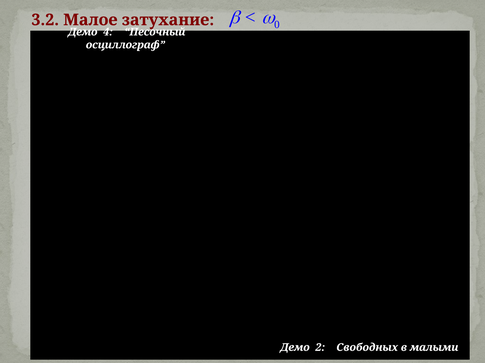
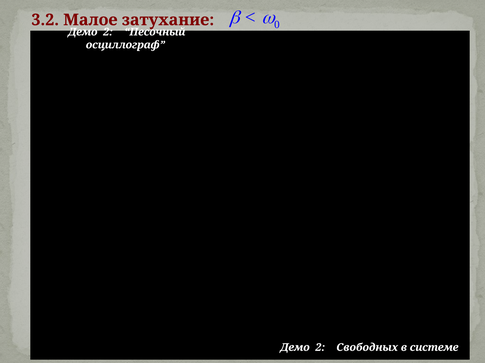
4 at (108, 32): 4 -> 2
малыми: малыми -> системе
